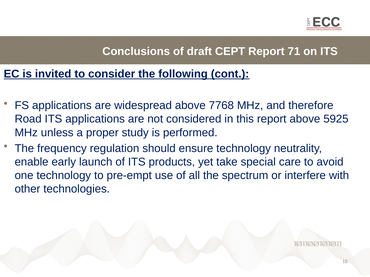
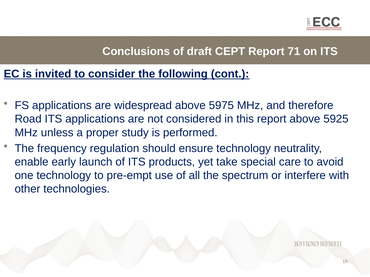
7768: 7768 -> 5975
